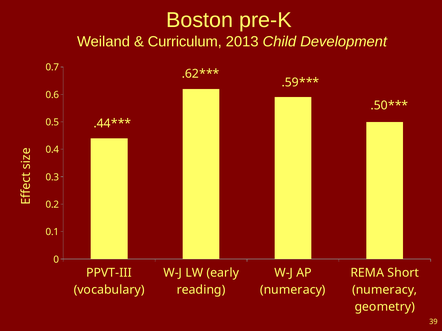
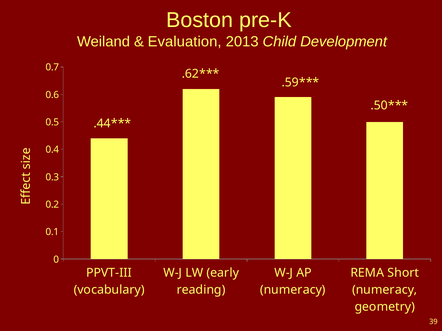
Curriculum: Curriculum -> Evaluation
